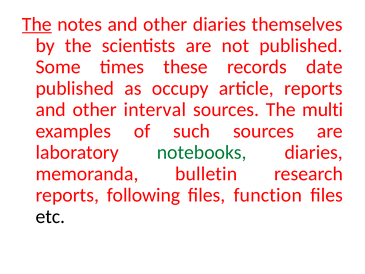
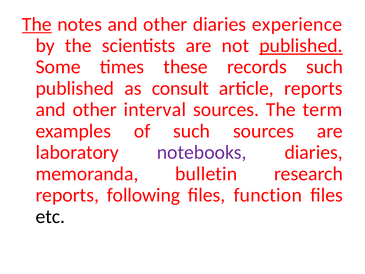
themselves: themselves -> experience
published at (301, 46) underline: none -> present
records date: date -> such
occupy: occupy -> consult
multi: multi -> term
notebooks colour: green -> purple
